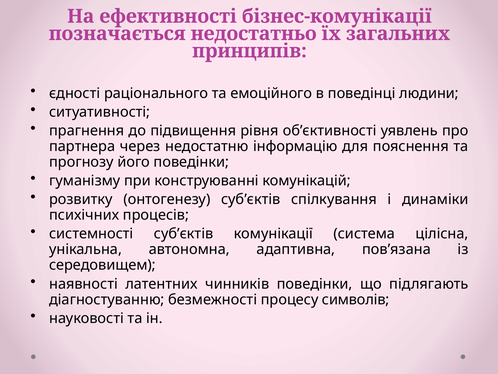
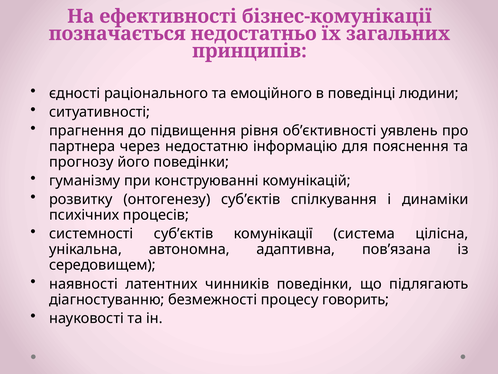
символів: символів -> говорить
